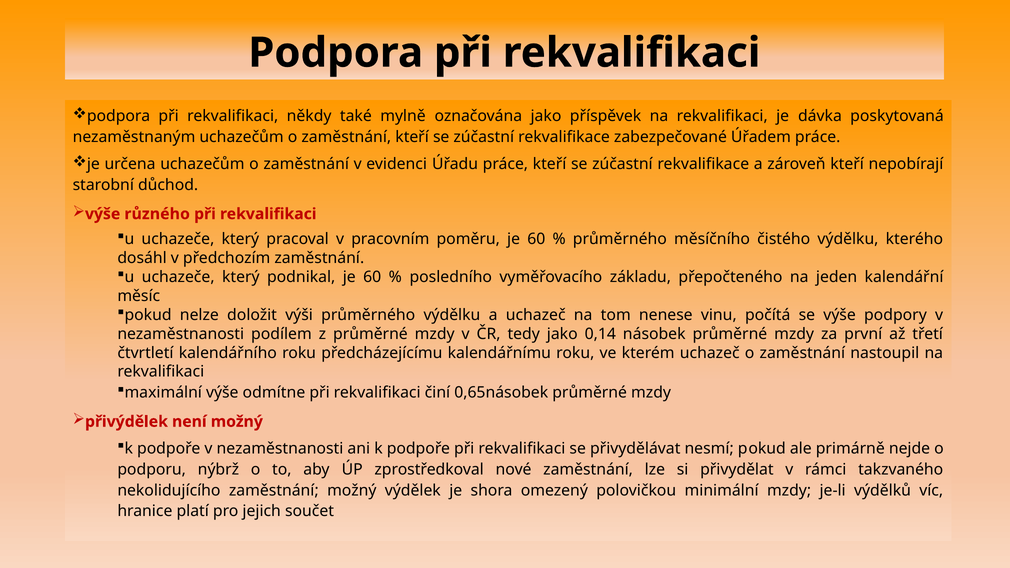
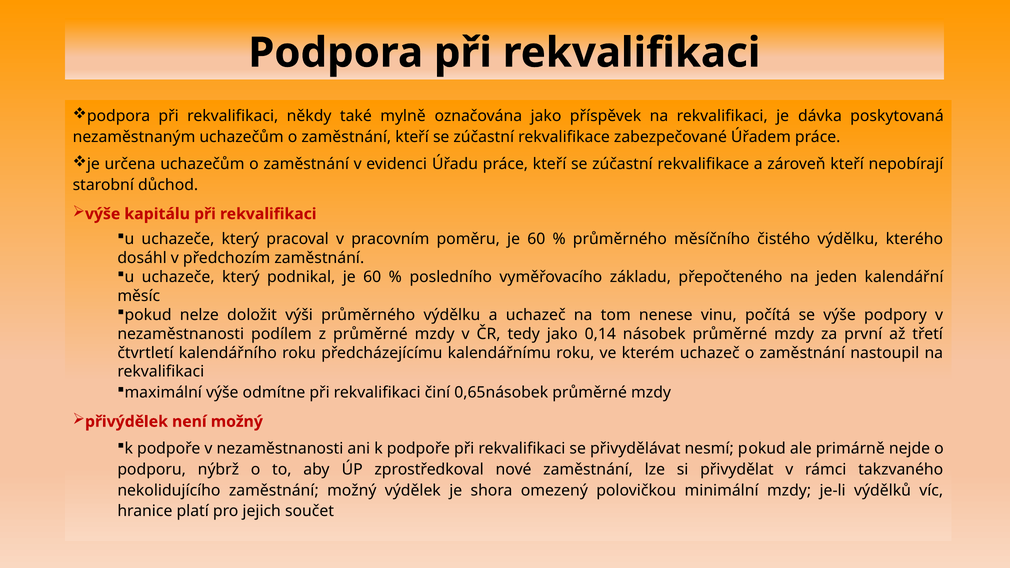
různého: různého -> kapitálu
